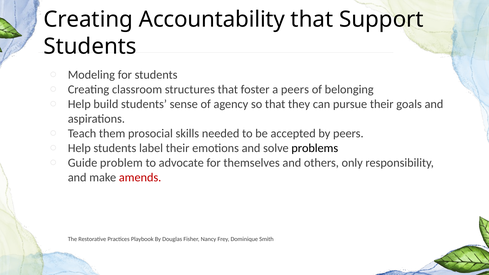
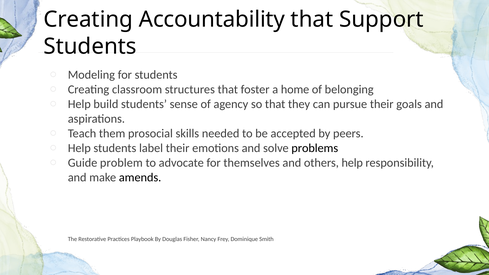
a peers: peers -> home
others only: only -> help
amends colour: red -> black
